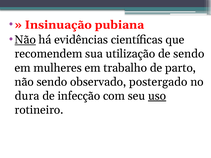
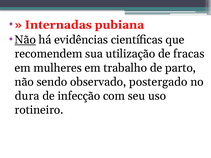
Insinuação: Insinuação -> Internadas
de sendo: sendo -> fracas
uso underline: present -> none
